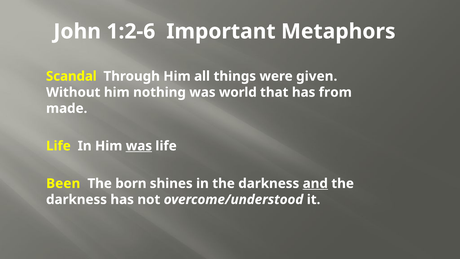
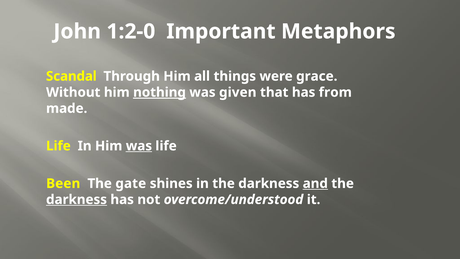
1:2-6: 1:2-6 -> 1:2-0
given: given -> grace
nothing underline: none -> present
world: world -> given
born: born -> gate
darkness at (77, 199) underline: none -> present
